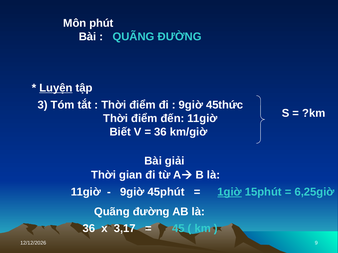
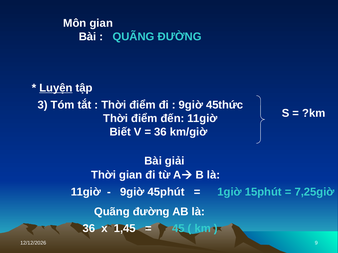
Môn phút: phút -> gian
1giờ underline: present -> none
6,25giờ: 6,25giờ -> 7,25giờ
3,17: 3,17 -> 1,45
